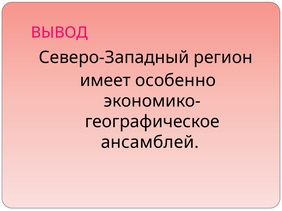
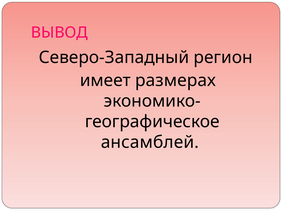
особенно: особенно -> размерах
